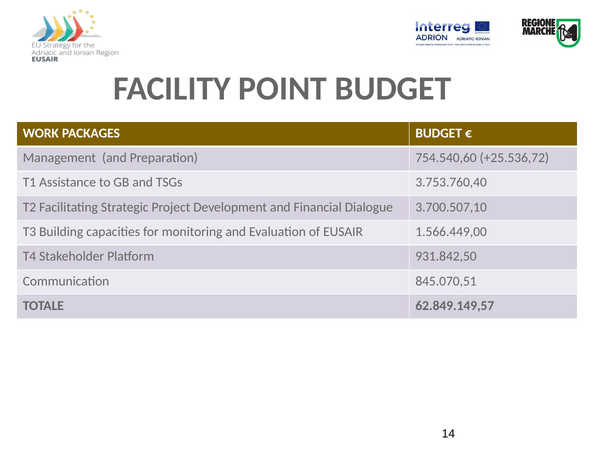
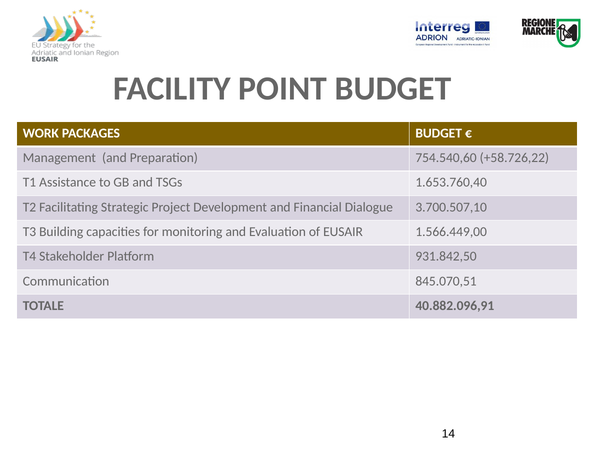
+25.536,72: +25.536,72 -> +58.726,22
3.753.760,40: 3.753.760,40 -> 1.653.760,40
62.849.149,57: 62.849.149,57 -> 40.882.096,91
